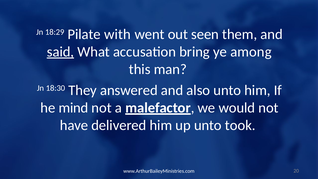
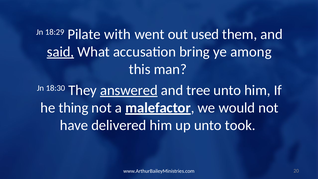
seen: seen -> used
answered underline: none -> present
also: also -> tree
mind: mind -> thing
